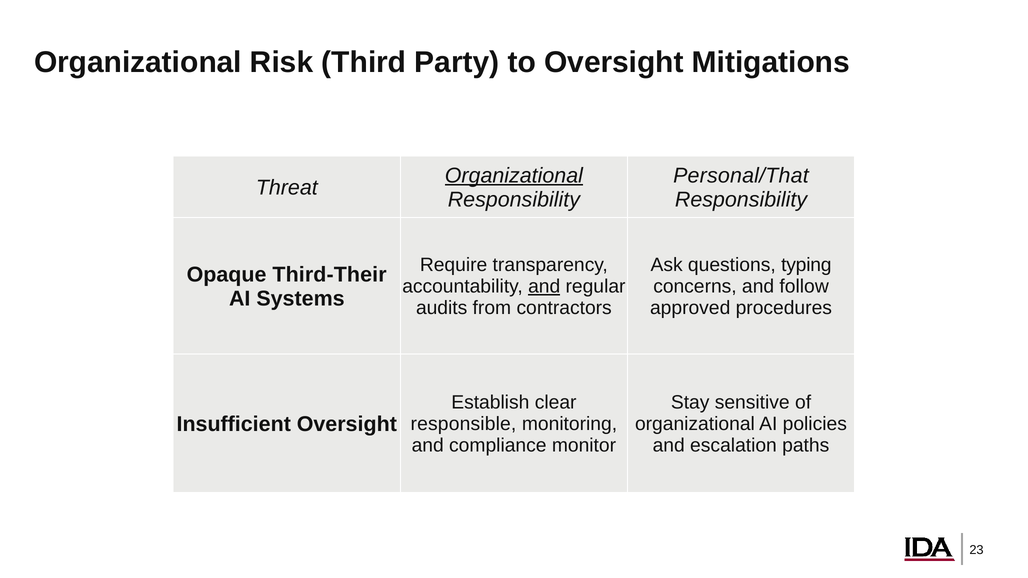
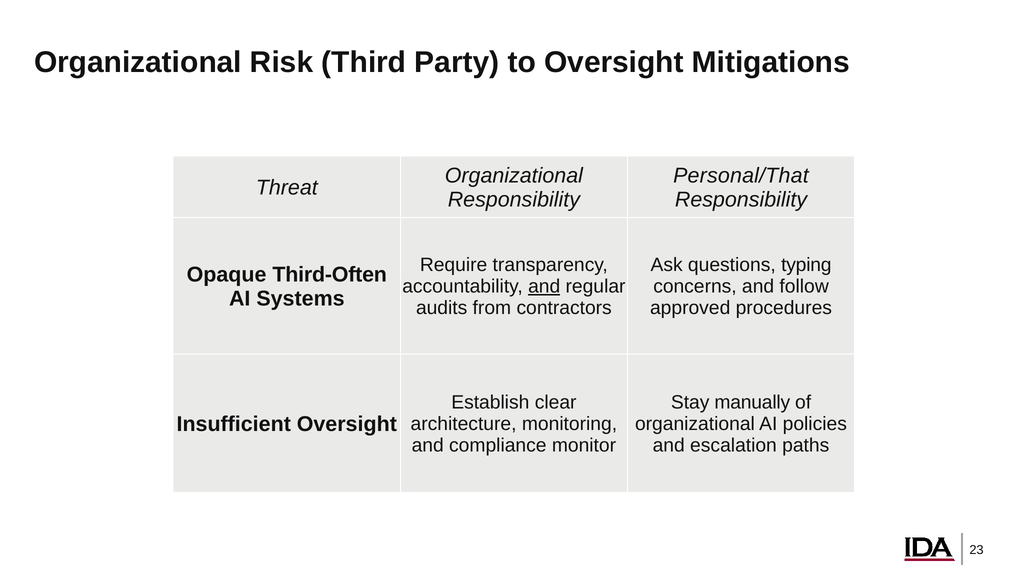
Organizational at (514, 176) underline: present -> none
Third-Their: Third-Their -> Third-Often
sensitive: sensitive -> manually
responsible: responsible -> architecture
